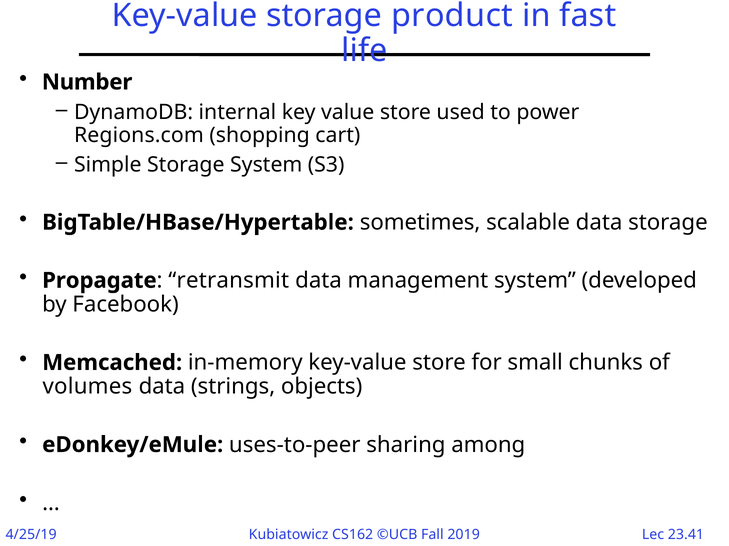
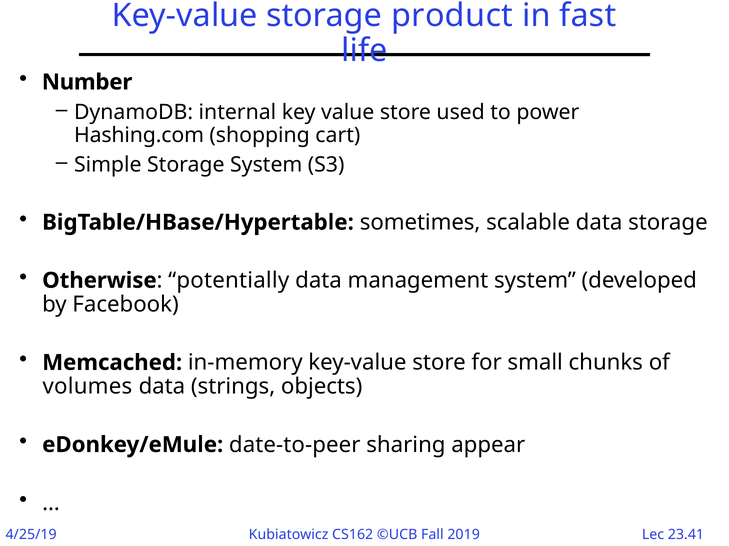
Regions.com: Regions.com -> Hashing.com
Propagate: Propagate -> Otherwise
retransmit: retransmit -> potentially
uses-to-peer: uses-to-peer -> date-to-peer
among: among -> appear
